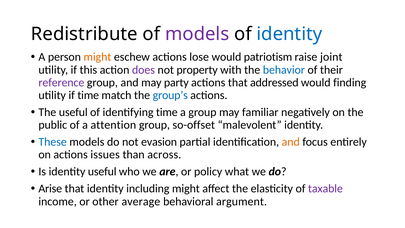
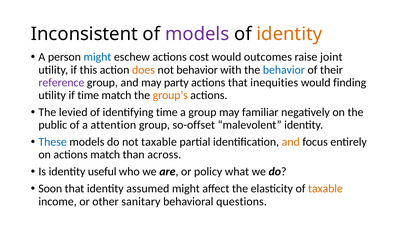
Redistribute: Redistribute -> Inconsistent
identity at (289, 34) colour: blue -> orange
might at (97, 57) colour: orange -> blue
lose: lose -> cost
patriotism: patriotism -> outcomes
does colour: purple -> orange
not property: property -> behavior
addressed: addressed -> inequities
group’s colour: blue -> orange
The useful: useful -> levied
not evasion: evasion -> taxable
actions issues: issues -> match
Arise: Arise -> Soon
including: including -> assumed
taxable at (325, 189) colour: purple -> orange
average: average -> sanitary
argument: argument -> questions
